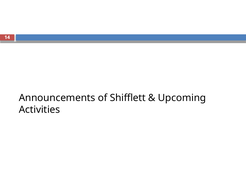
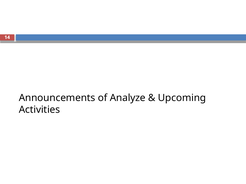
Shifflett: Shifflett -> Analyze
